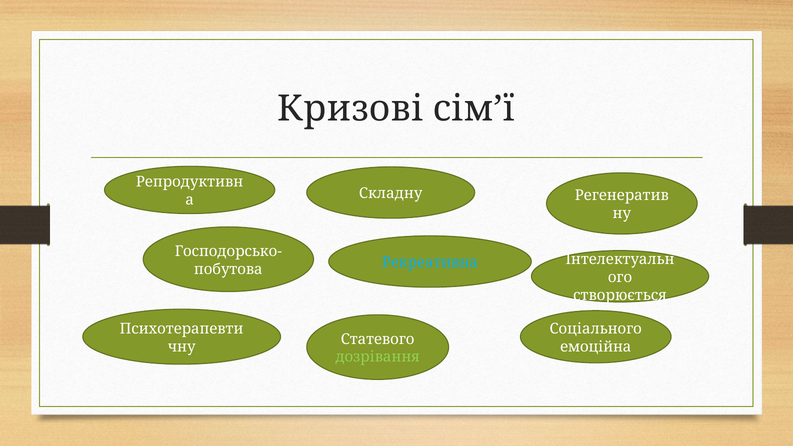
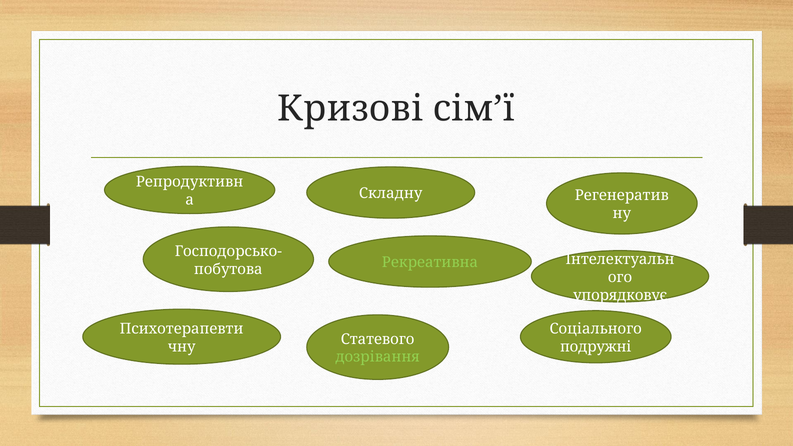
Рекреативна colour: light blue -> light green
створюється: створюється -> упорядковує
емоційна: емоційна -> подружні
